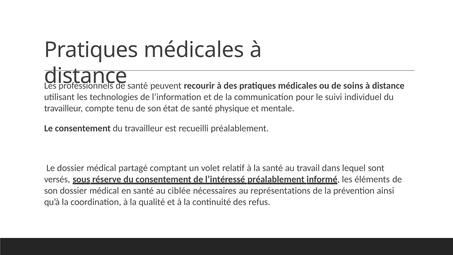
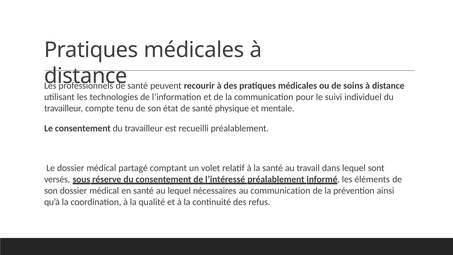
au ciblée: ciblée -> lequel
au représentations: représentations -> communication
